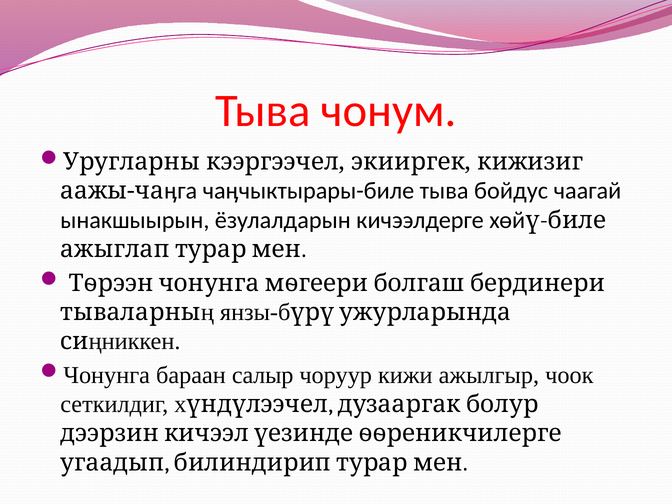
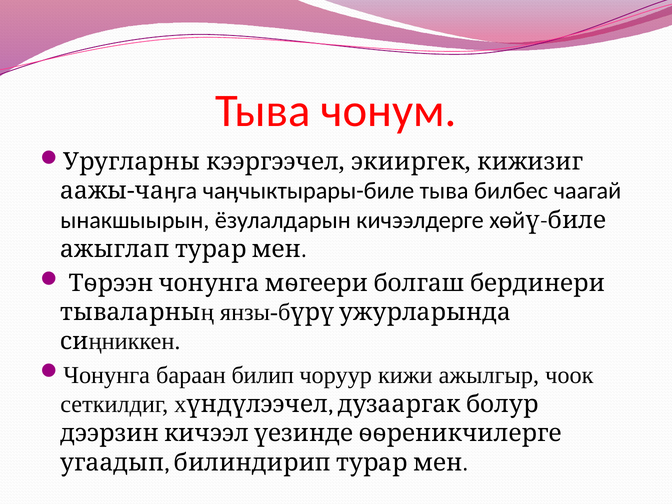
бойдус: бойдус -> билбес
салыр: салыр -> билип
